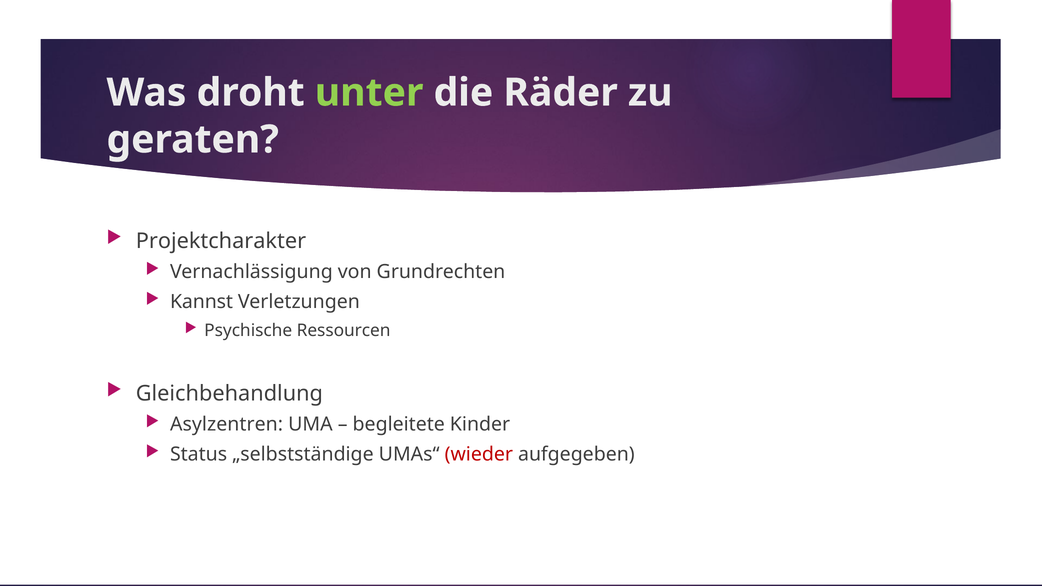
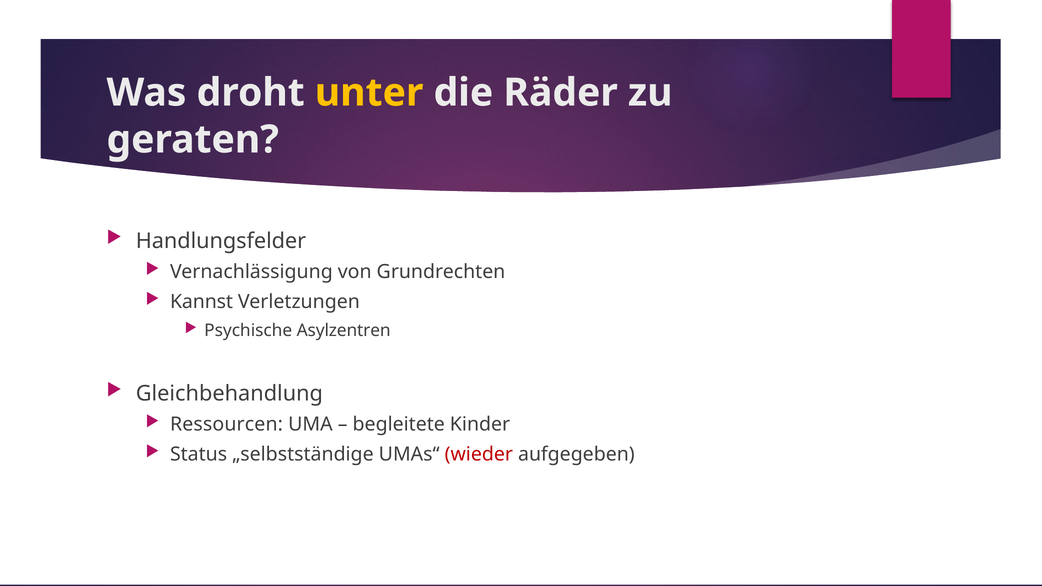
unter colour: light green -> yellow
Projektcharakter: Projektcharakter -> Handlungsfelder
Ressourcen: Ressourcen -> Asylzentren
Asylzentren: Asylzentren -> Ressourcen
